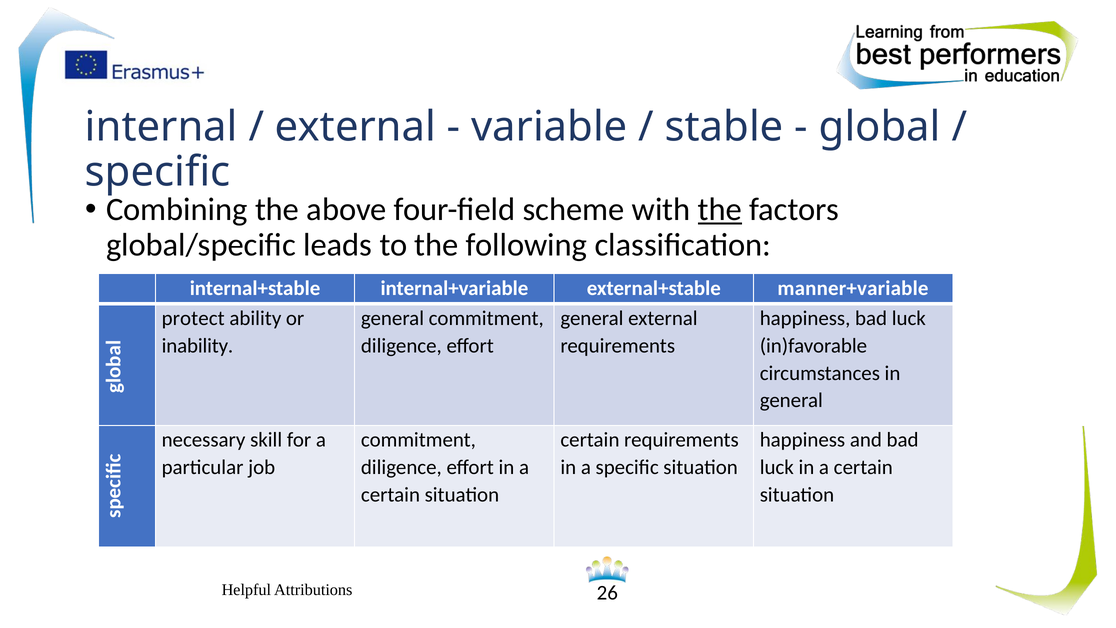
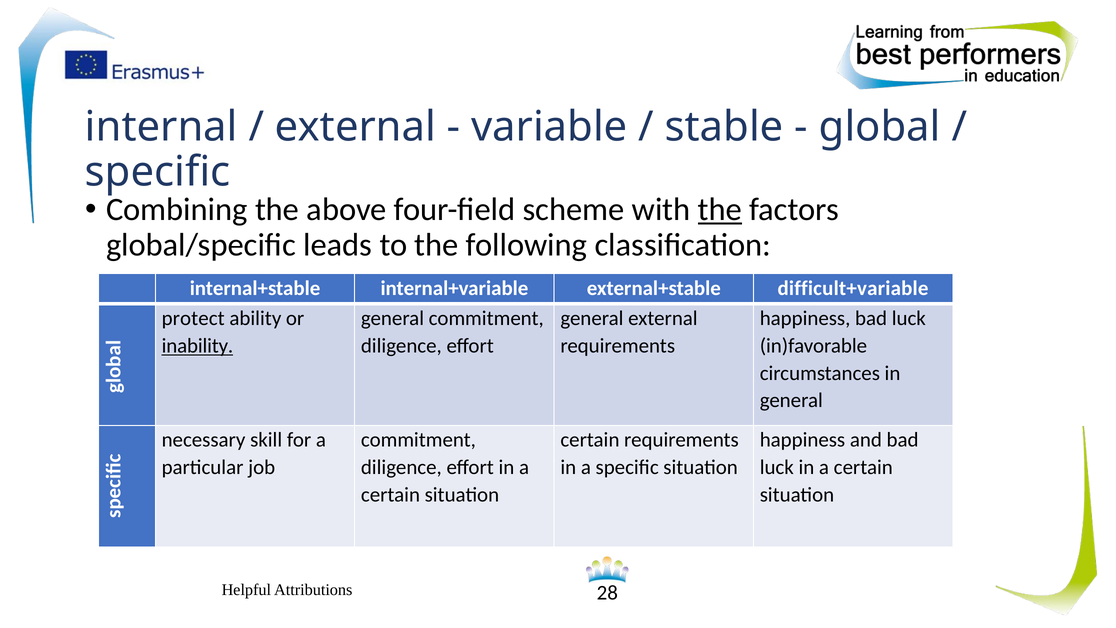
manner+variable: manner+variable -> difficult+variable
inability underline: none -> present
26: 26 -> 28
